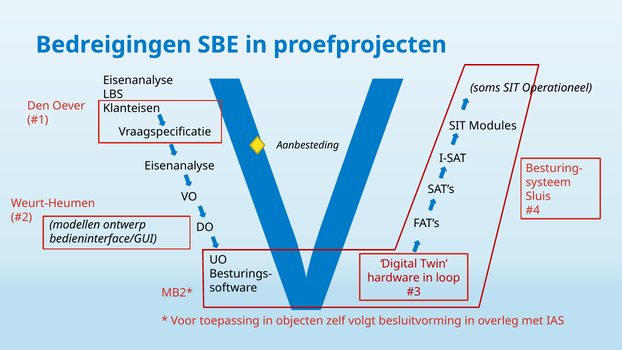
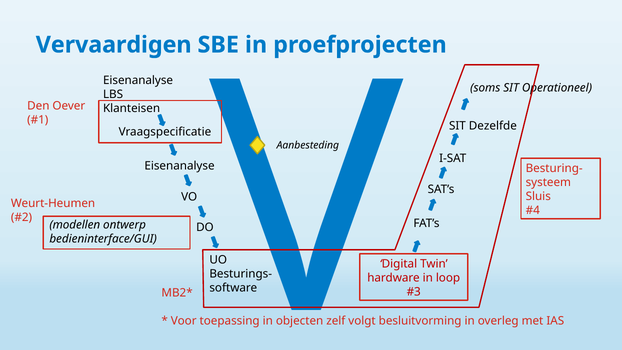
Bedreigingen: Bedreigingen -> Vervaardigen
Modules: Modules -> Dezelfde
